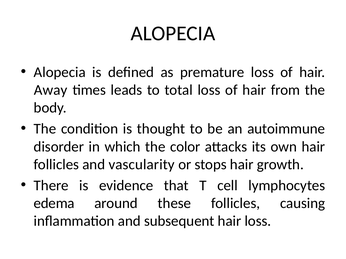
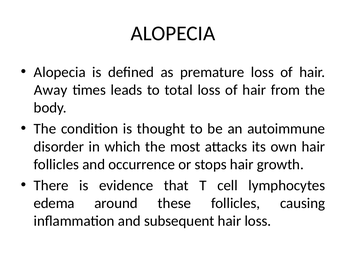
color: color -> most
vascularity: vascularity -> occurrence
